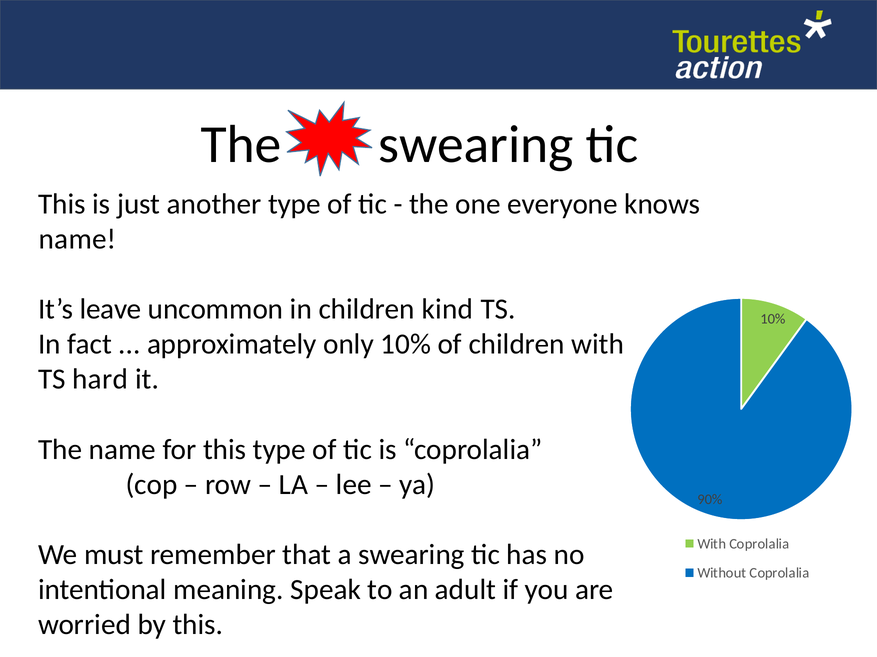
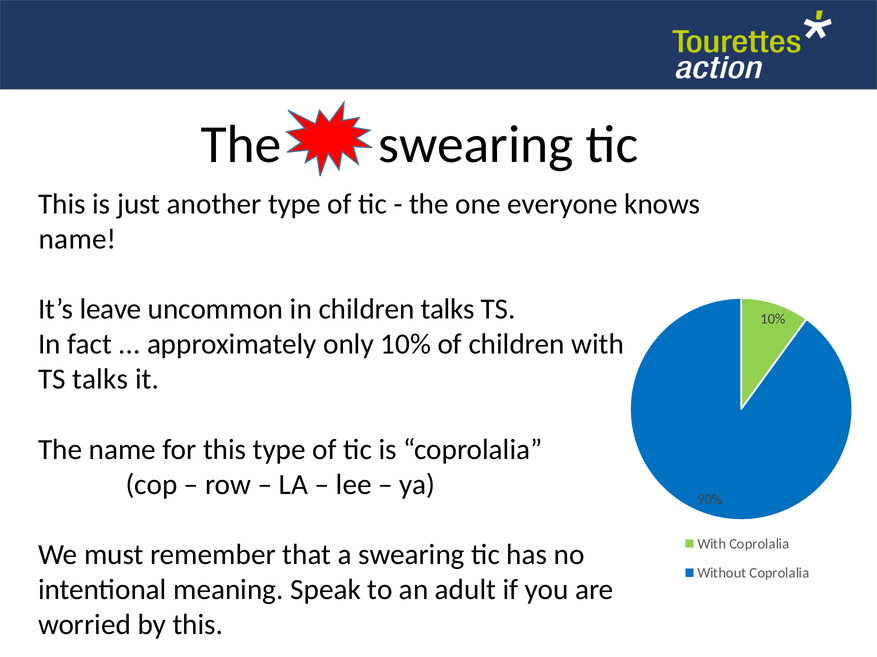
children kind: kind -> talks
TS hard: hard -> talks
